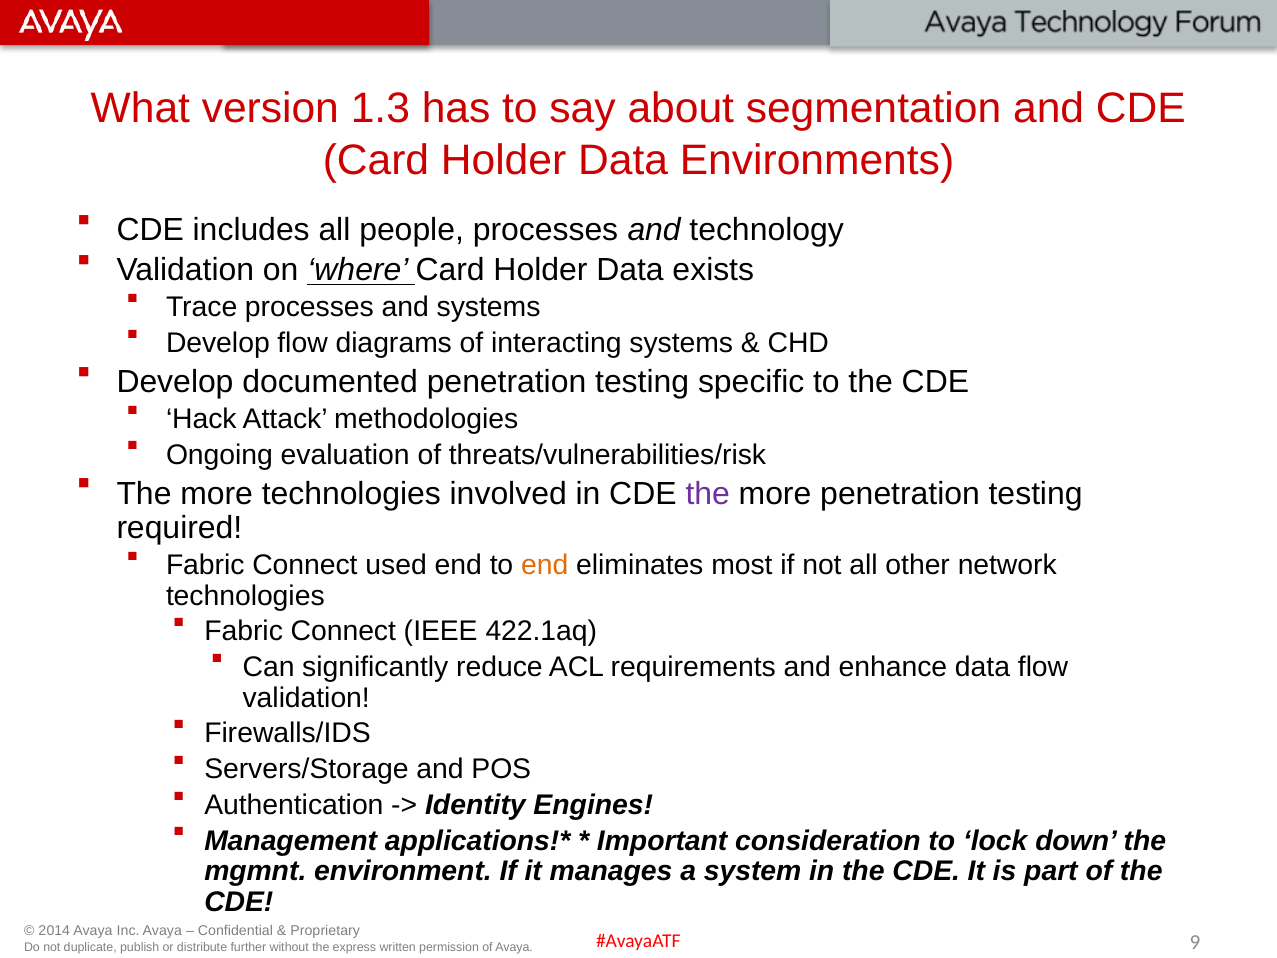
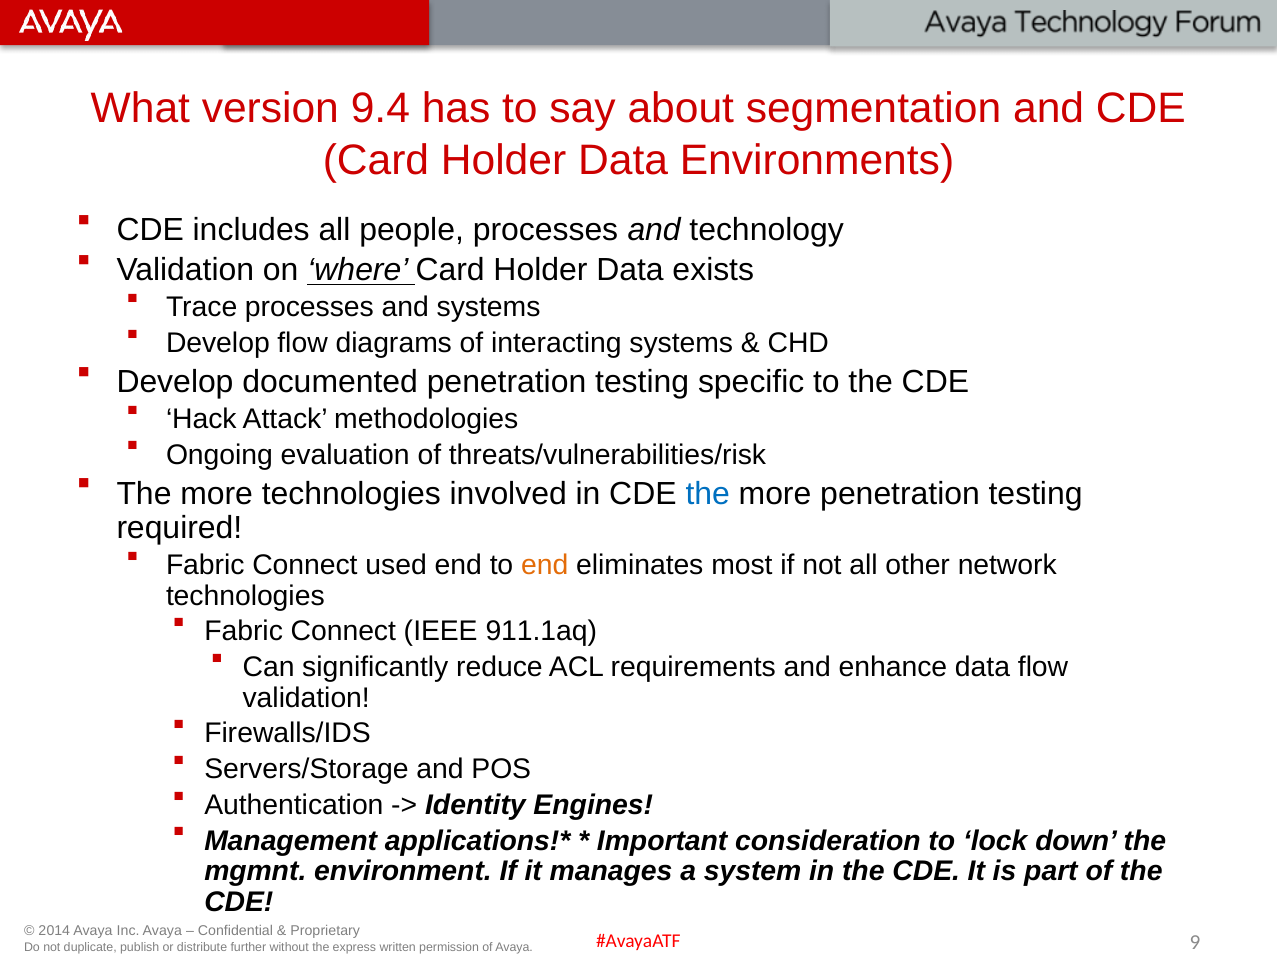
1.3: 1.3 -> 9.4
the at (708, 493) colour: purple -> blue
422.1aq: 422.1aq -> 911.1aq
